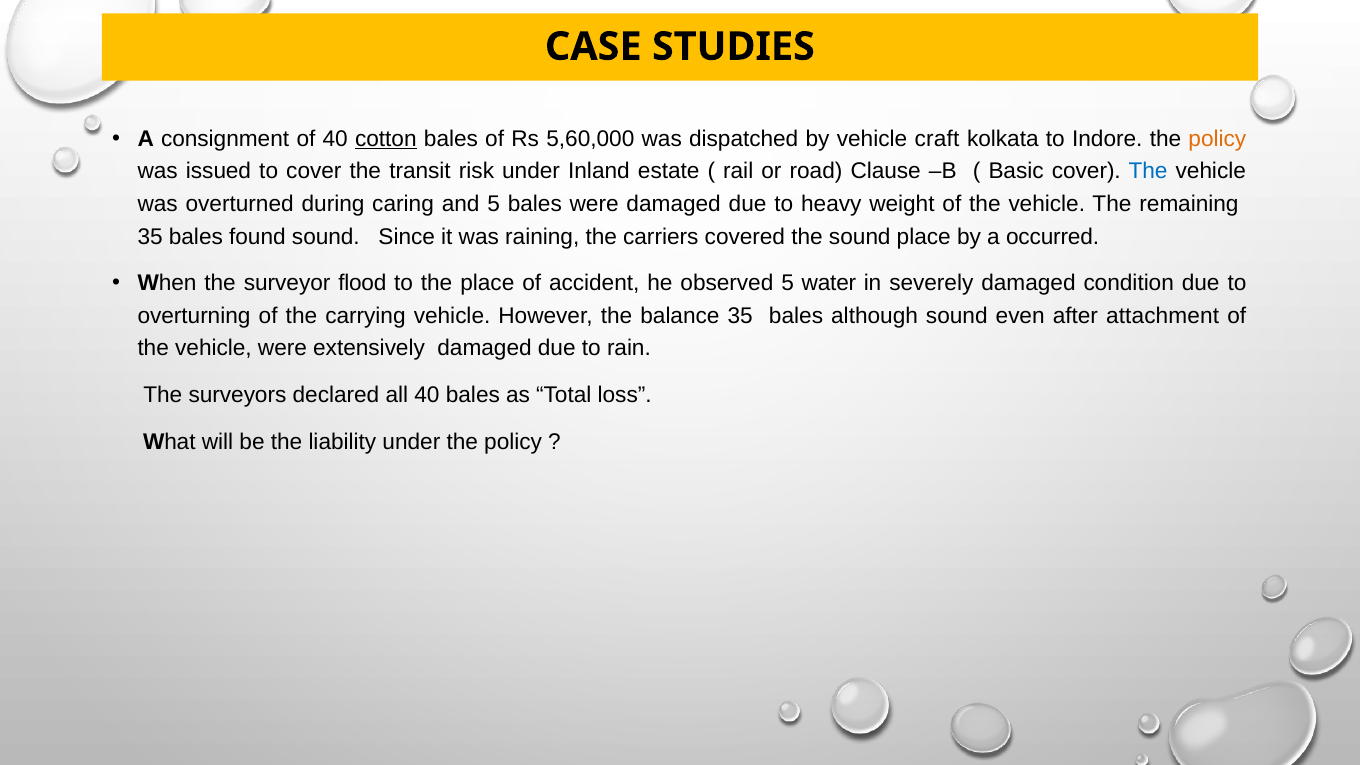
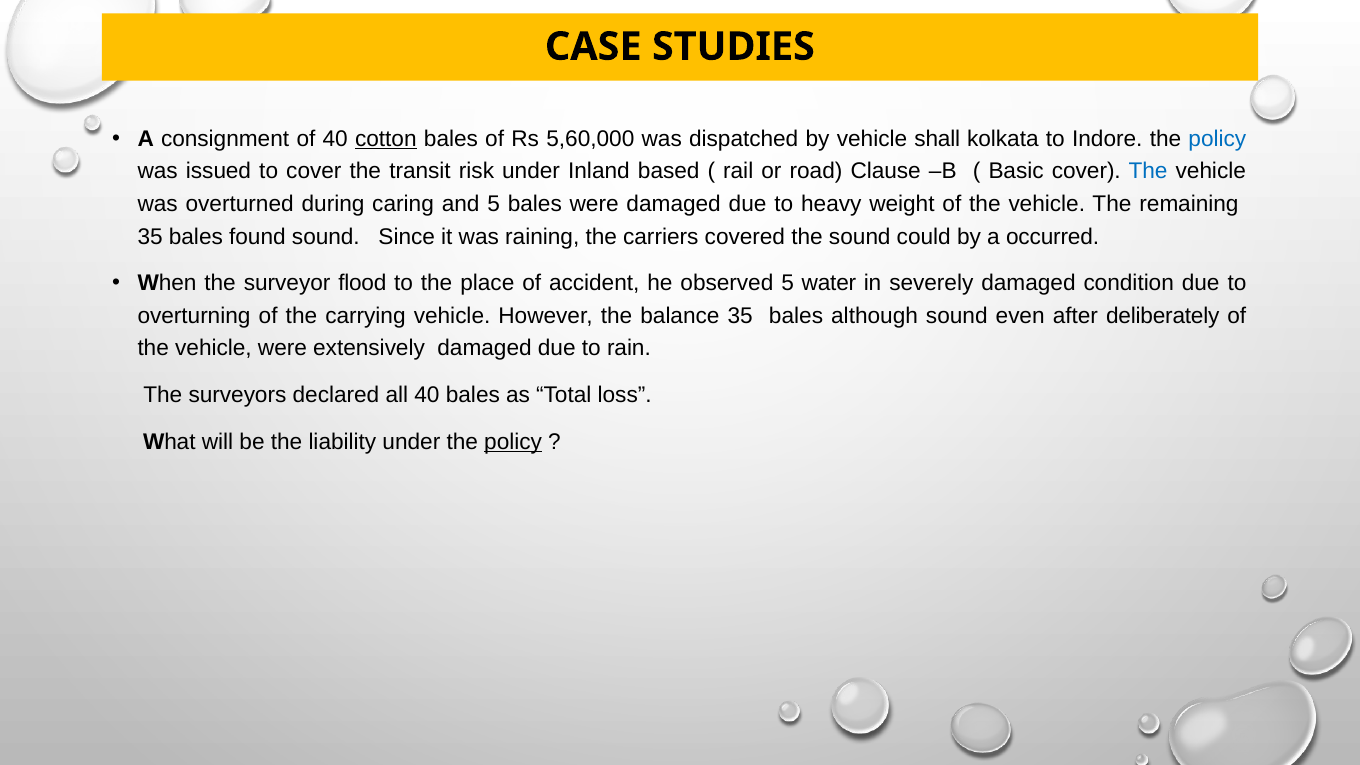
craft: craft -> shall
policy at (1217, 139) colour: orange -> blue
estate: estate -> based
sound place: place -> could
attachment: attachment -> deliberately
policy at (513, 442) underline: none -> present
